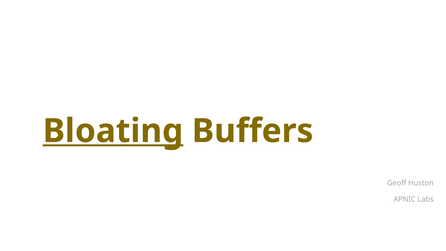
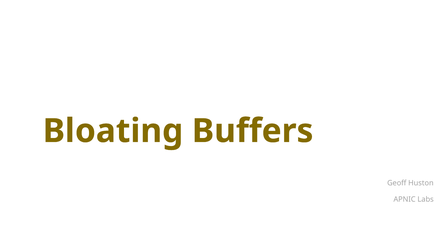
Bloating underline: present -> none
